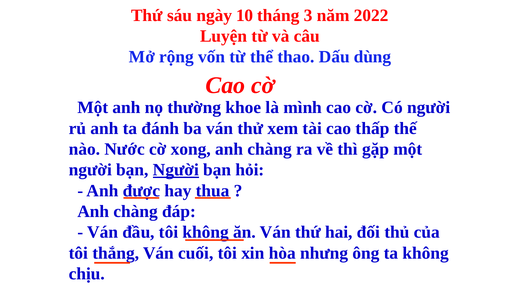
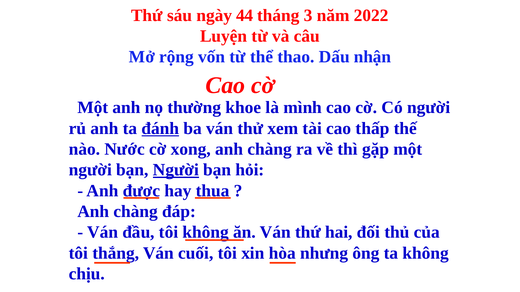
10: 10 -> 44
dùng: dùng -> nhận
đánh underline: none -> present
